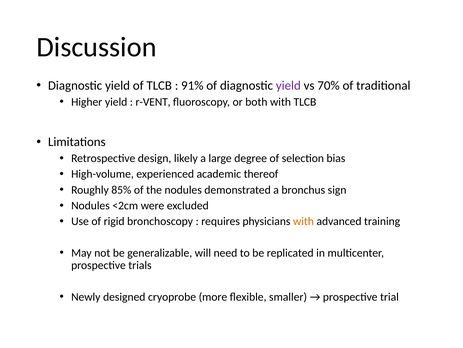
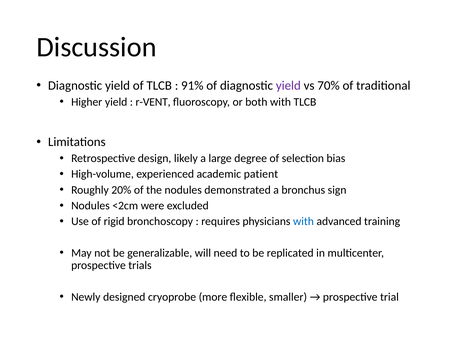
thereof: thereof -> patient
85%: 85% -> 20%
with at (303, 221) colour: orange -> blue
